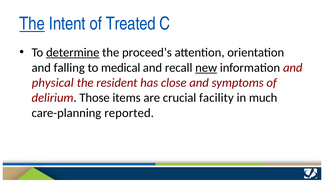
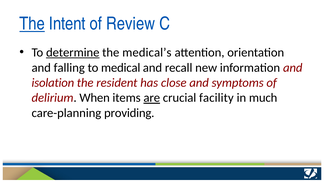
Treated: Treated -> Review
proceed’s: proceed’s -> medical’s
new underline: present -> none
physical: physical -> isolation
Those: Those -> When
are underline: none -> present
reported: reported -> providing
